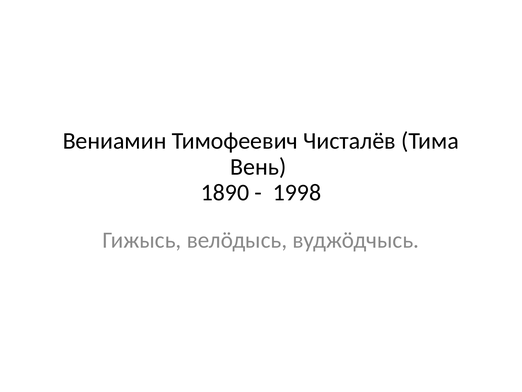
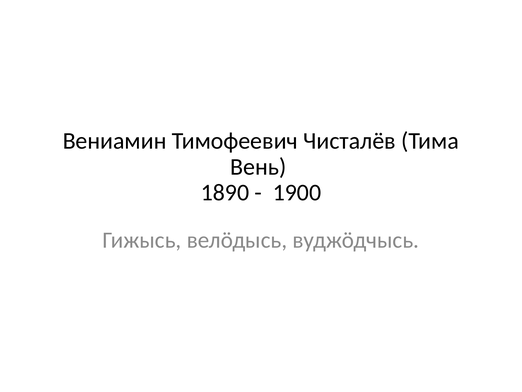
1998: 1998 -> 1900
